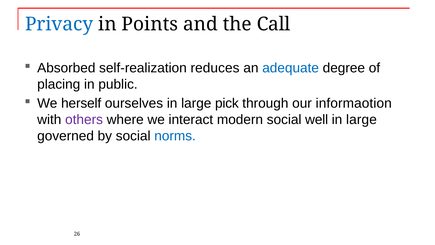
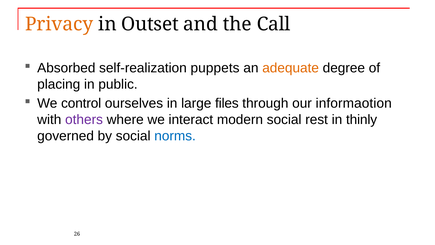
Privacy colour: blue -> orange
Points: Points -> Outset
reduces: reduces -> puppets
adequate colour: blue -> orange
herself: herself -> control
pick: pick -> files
well: well -> rest
large at (361, 119): large -> thinly
